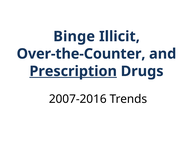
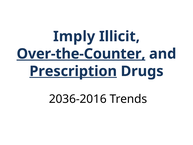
Binge: Binge -> Imply
Over-the-Counter underline: none -> present
2007-2016: 2007-2016 -> 2036-2016
